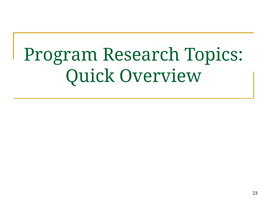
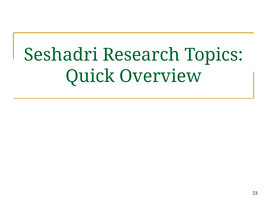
Program: Program -> Seshadri
